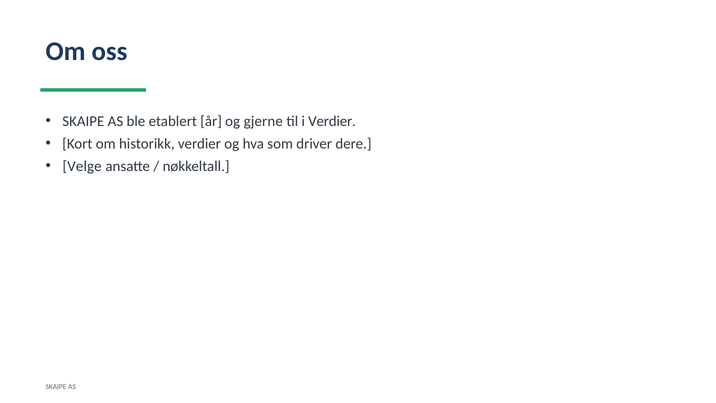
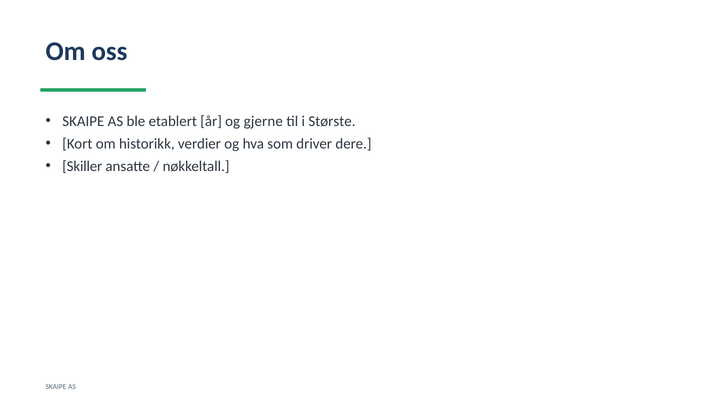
i Verdier: Verdier -> Største
Velge: Velge -> Skiller
